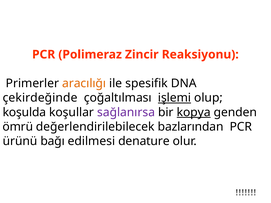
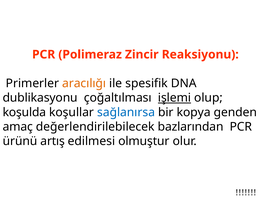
çekirdeğinde: çekirdeğinde -> dublikasyonu
sağlanırsa colour: purple -> blue
kopya underline: present -> none
ömrü: ömrü -> amaç
bağı: bağı -> artış
denature: denature -> olmuştur
